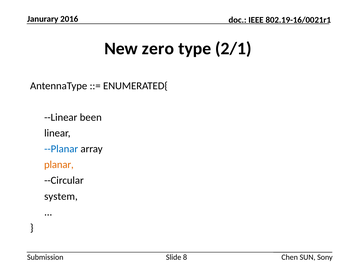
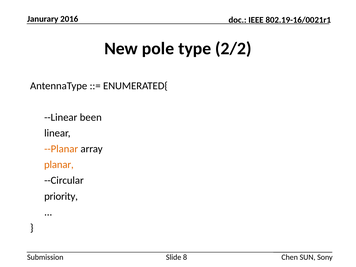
zero: zero -> pole
2/1: 2/1 -> 2/2
--Planar colour: blue -> orange
system: system -> priority
